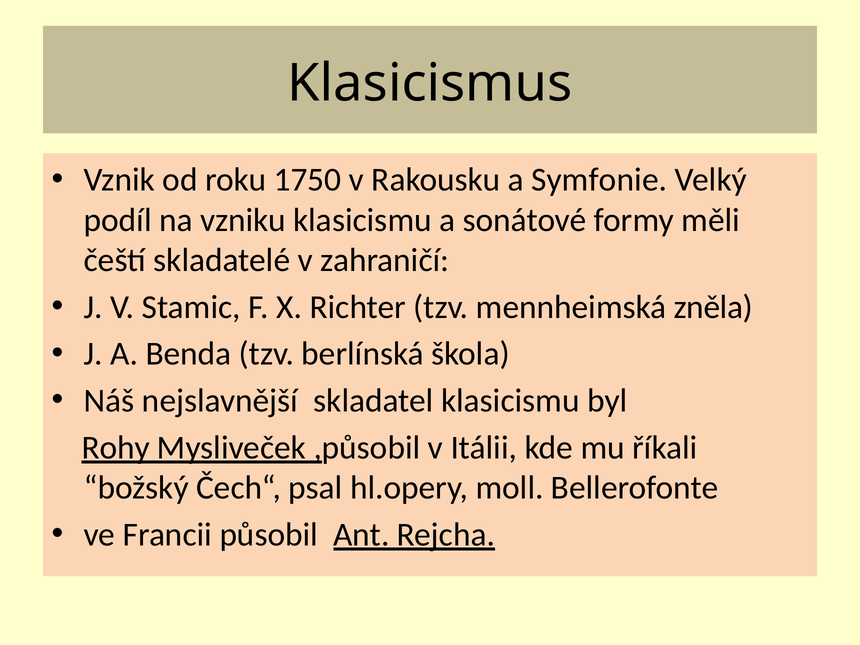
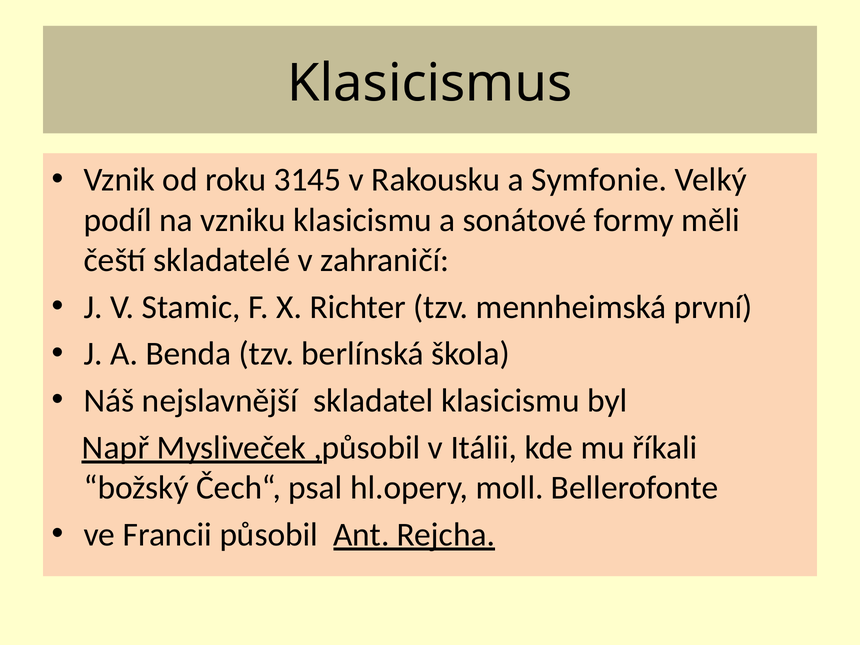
1750: 1750 -> 3145
zněla: zněla -> první
Rohy: Rohy -> Např
